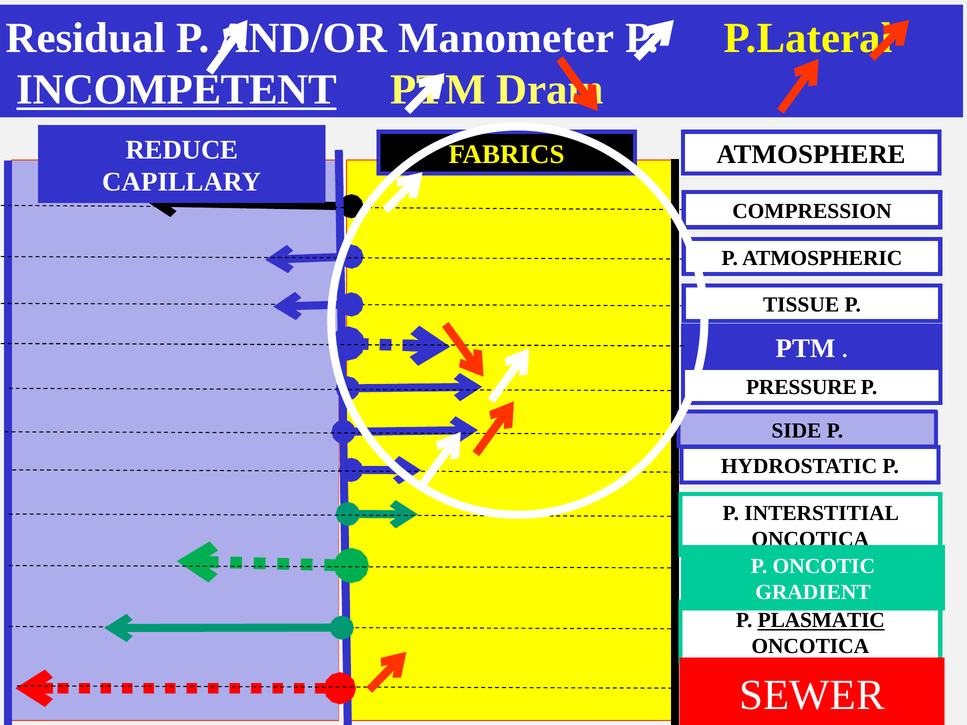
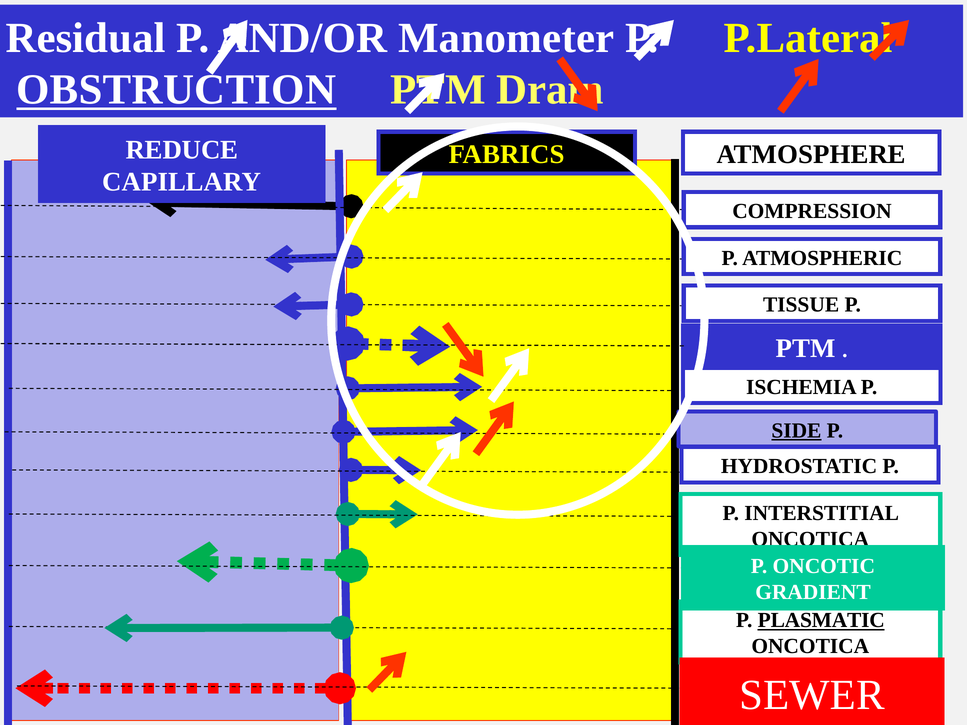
INCOMPETENT: INCOMPETENT -> OBSTRUCTION
PRESSURE: PRESSURE -> ISCHEMIA
SIDE underline: none -> present
